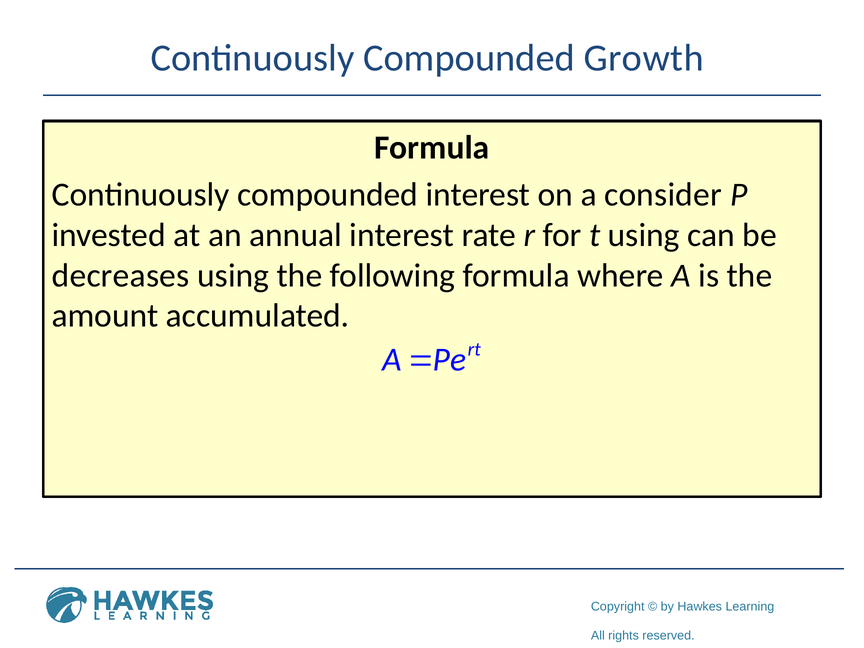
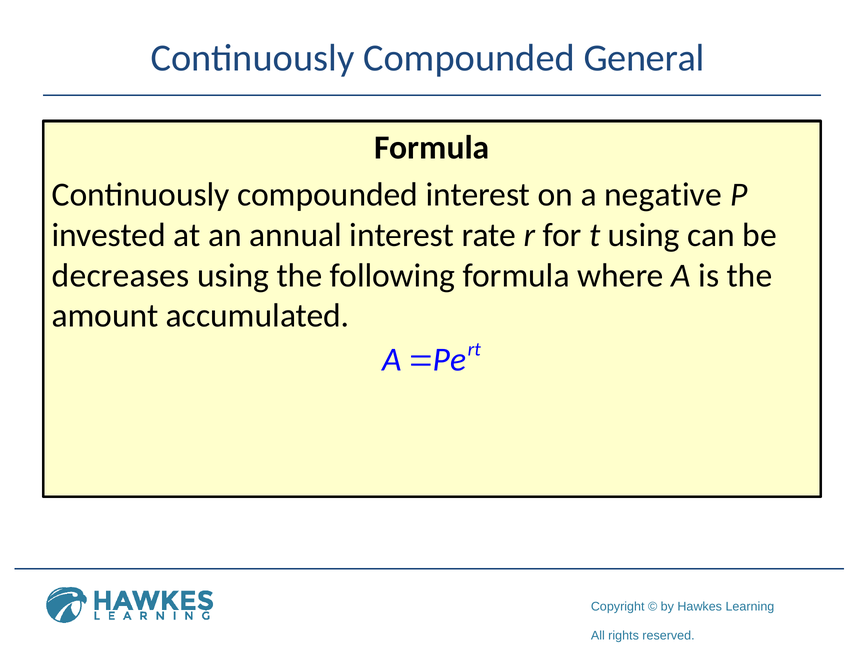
Growth: Growth -> General
consider: consider -> negative
